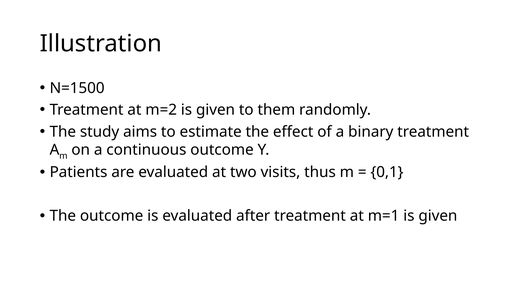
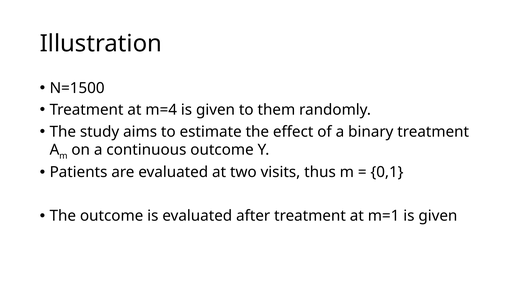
m=2: m=2 -> m=4
